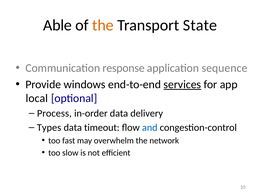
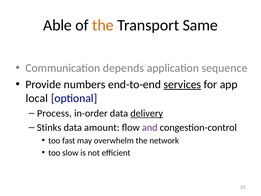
State: State -> Same
response: response -> depends
windows: windows -> numbers
delivery underline: none -> present
Types: Types -> Stinks
timeout: timeout -> amount
and colour: blue -> purple
